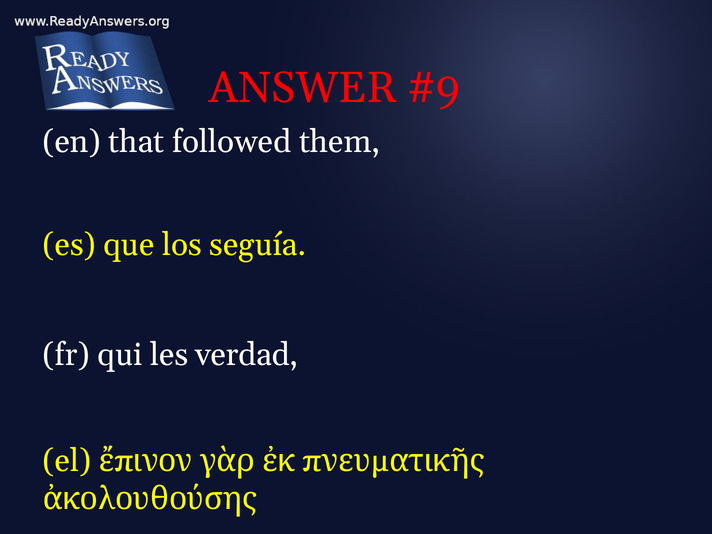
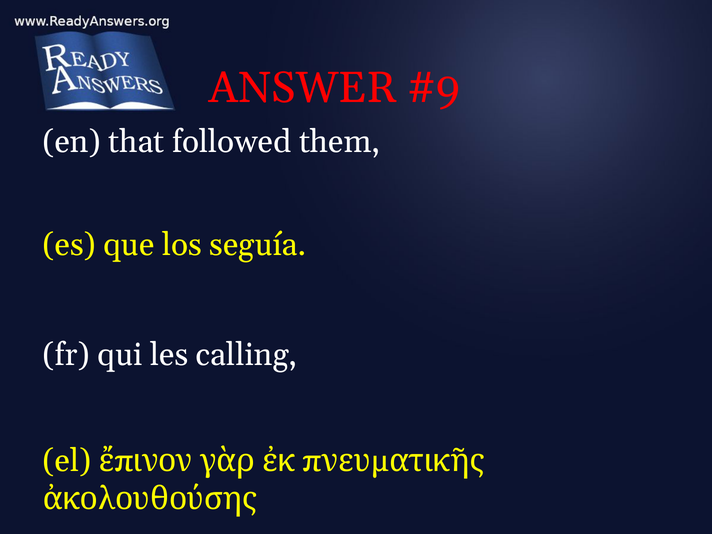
verdad: verdad -> calling
